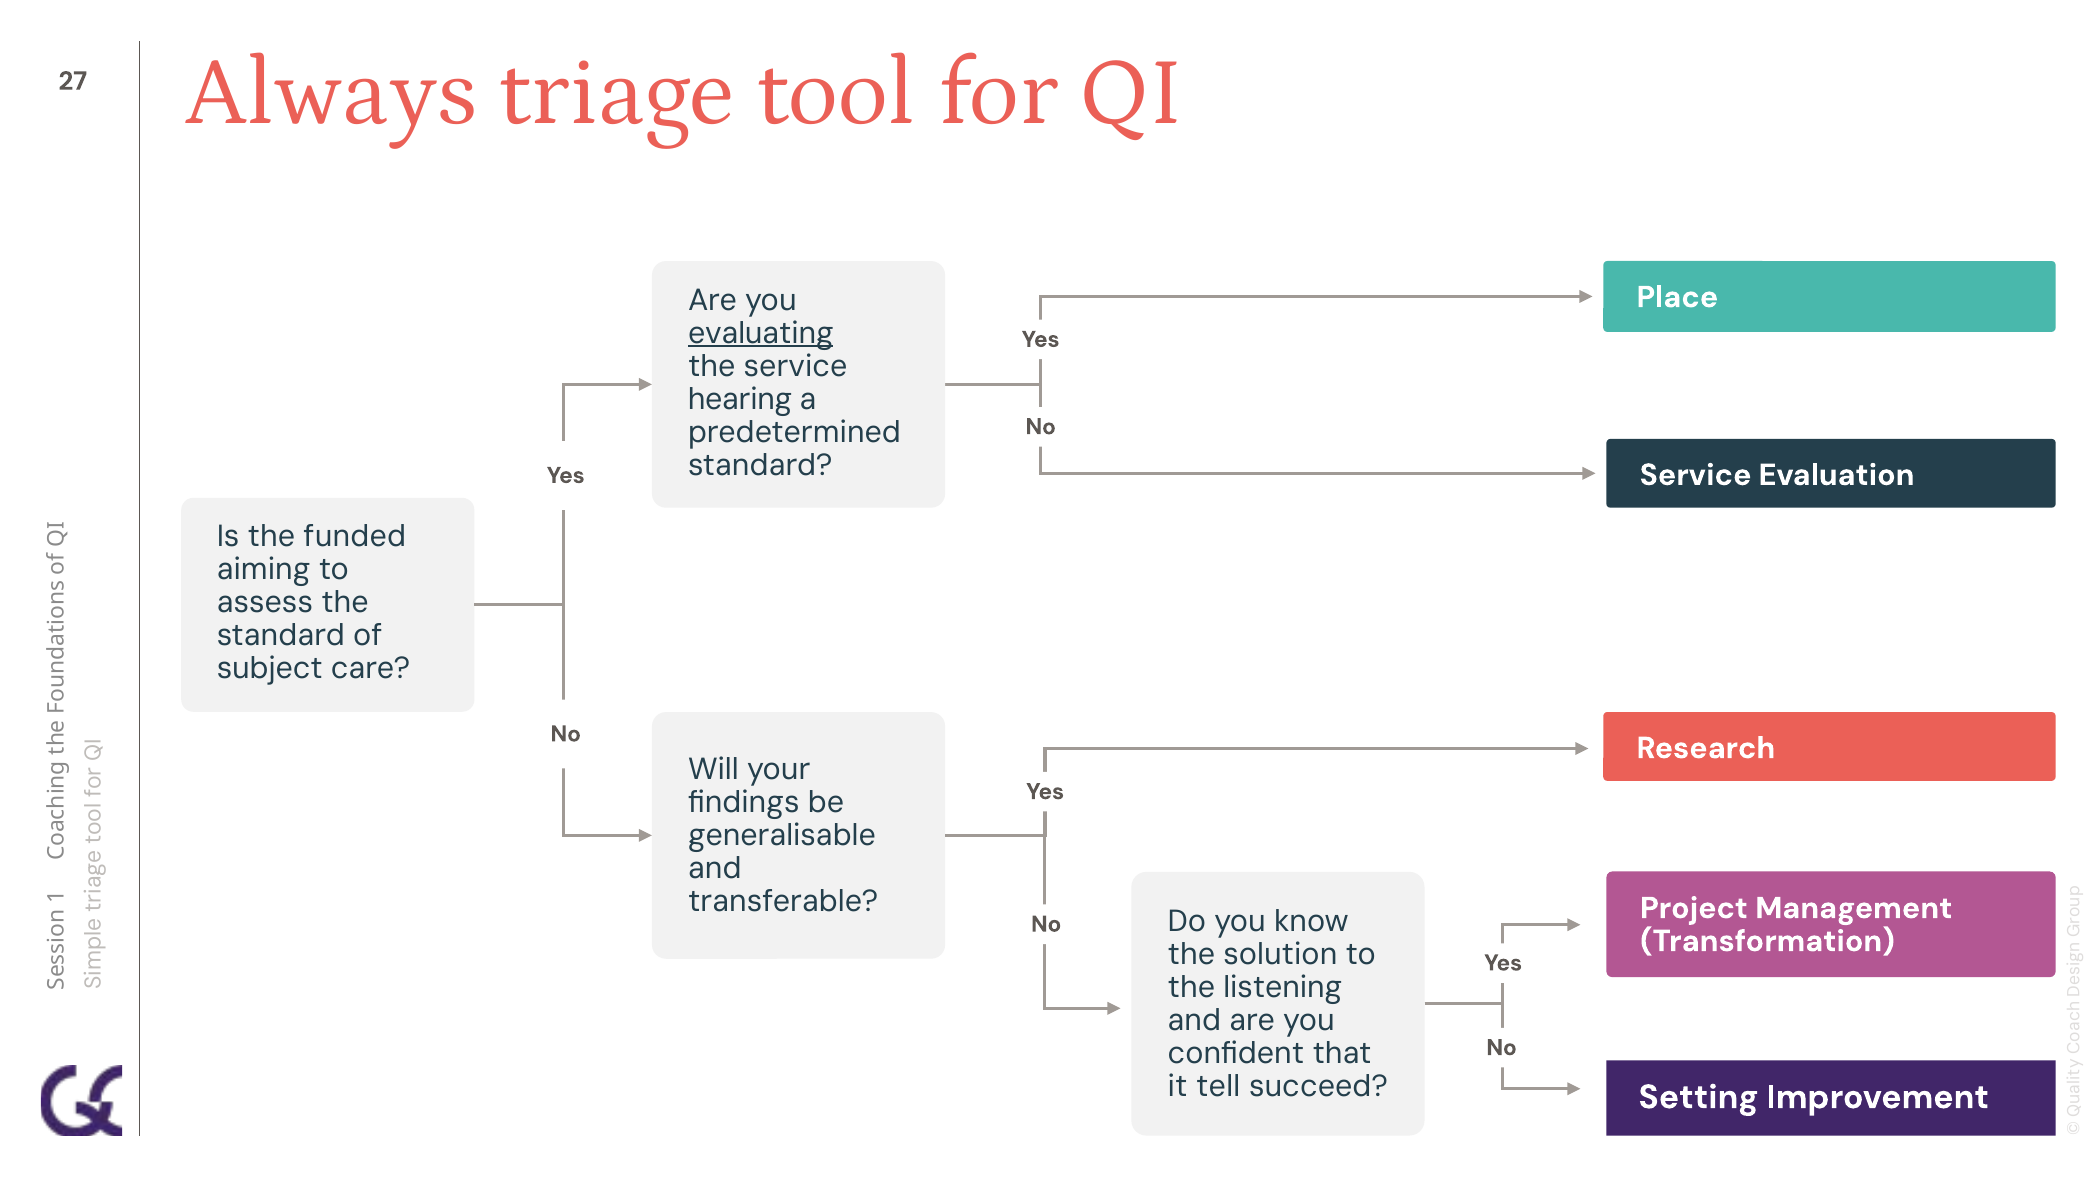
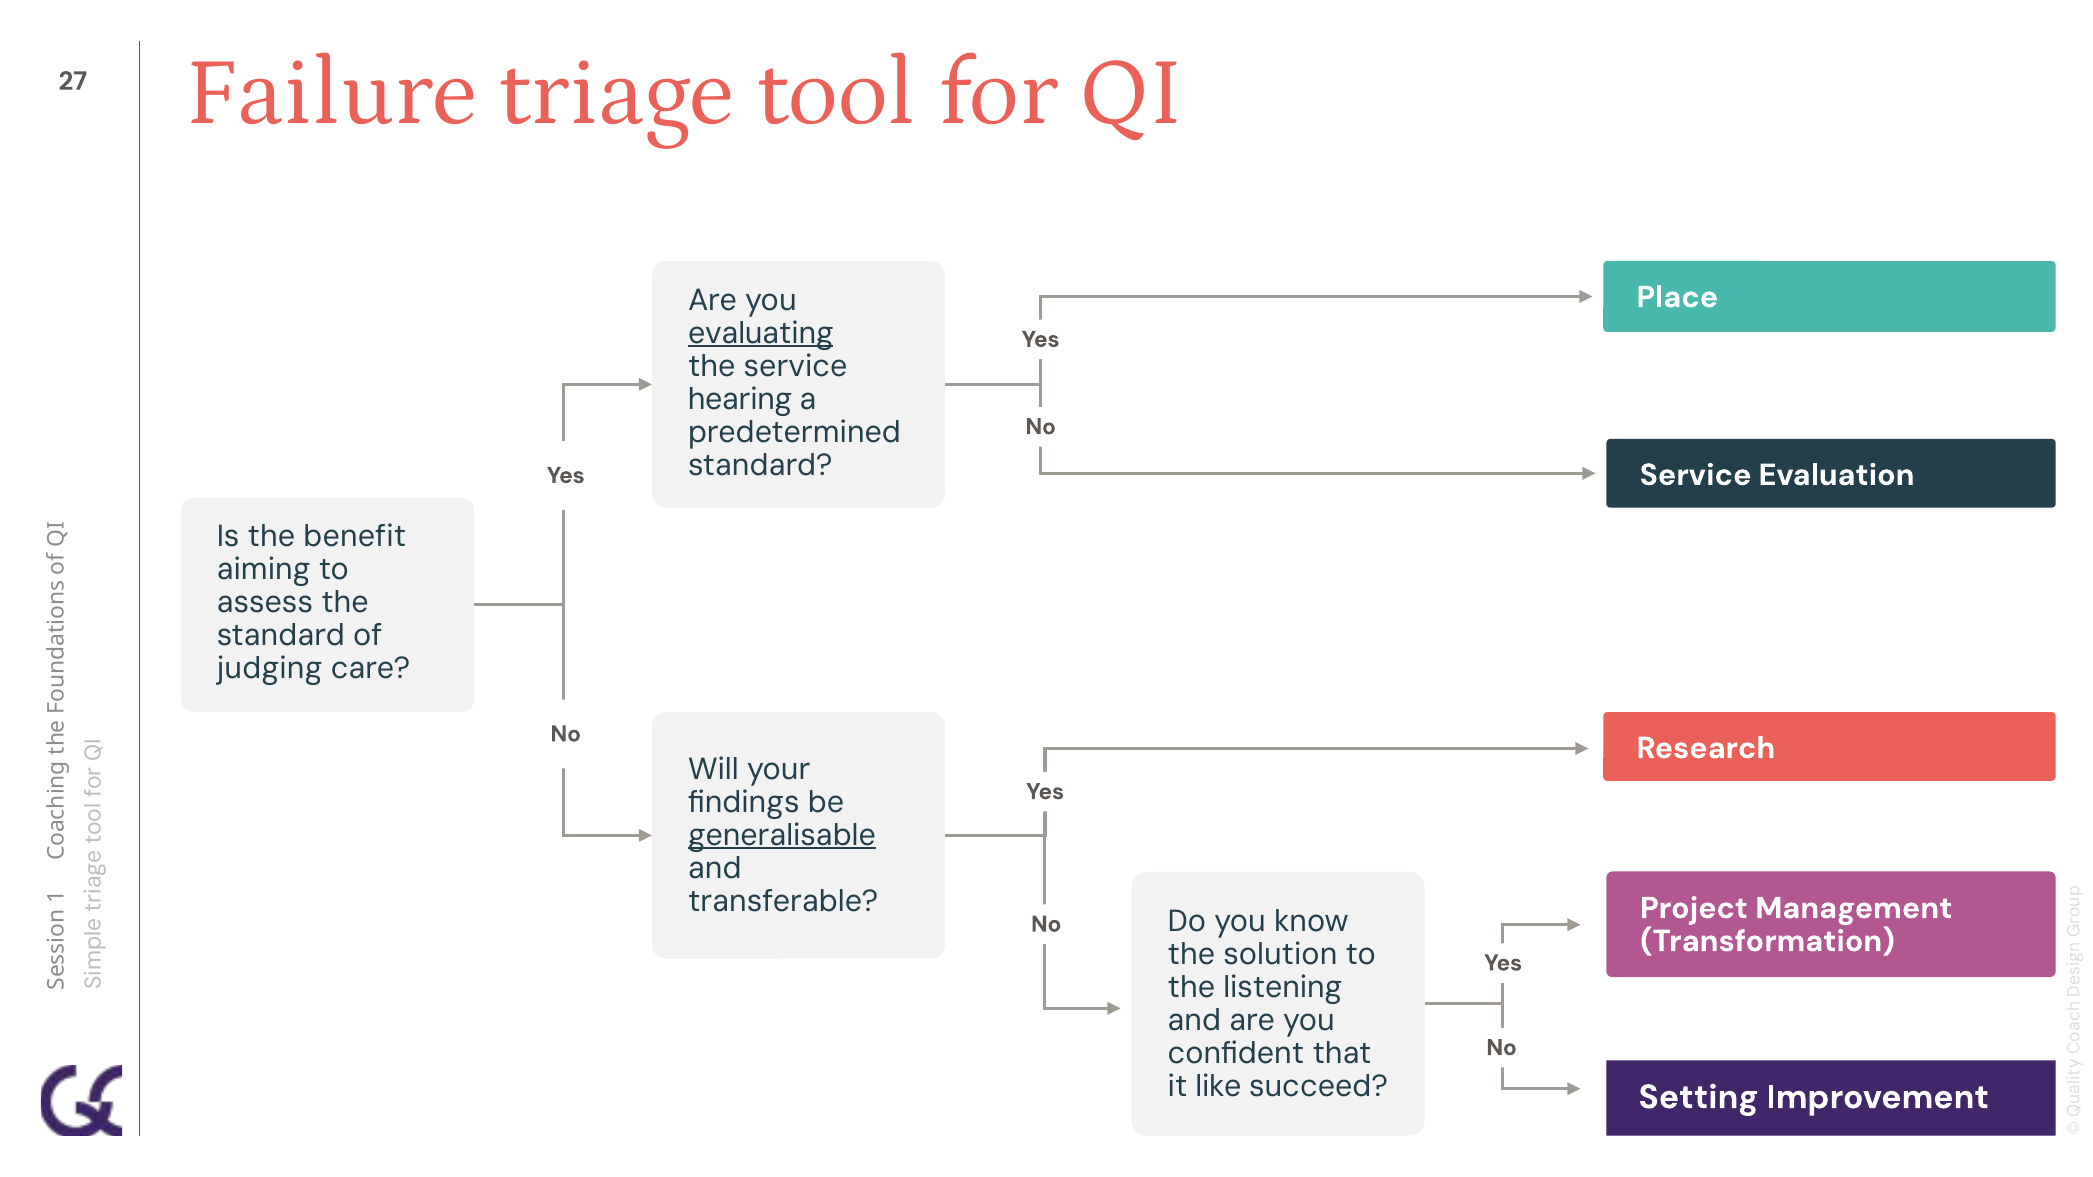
Always: Always -> Failure
funded: funded -> benefit
subject: subject -> judging
generalisable underline: none -> present
tell: tell -> like
